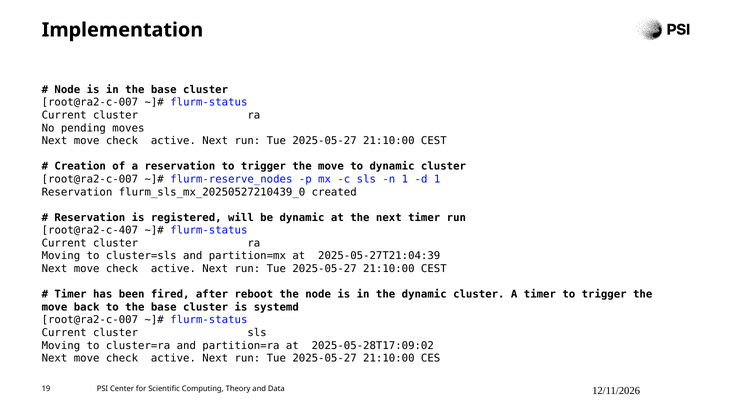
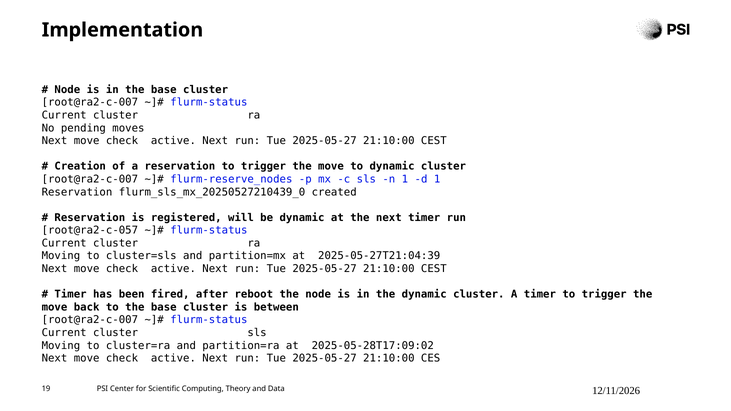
root@ra2-c-407: root@ra2-c-407 -> root@ra2-c-057
systemd: systemd -> between
